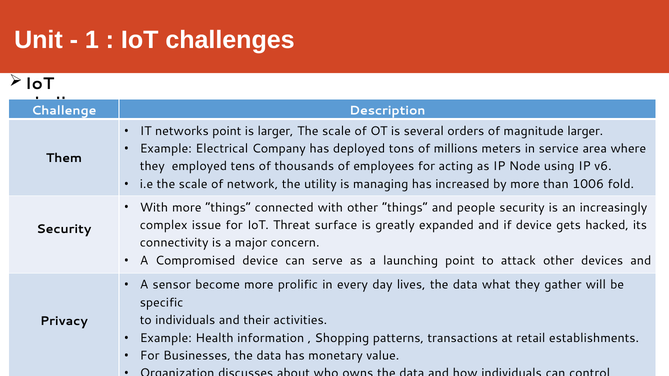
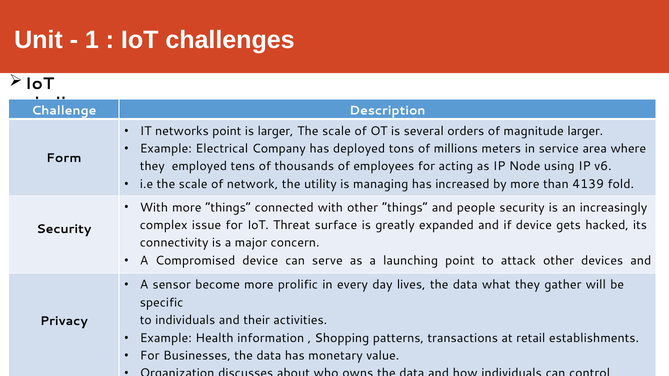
Them: Them -> Form
1006: 1006 -> 4139
